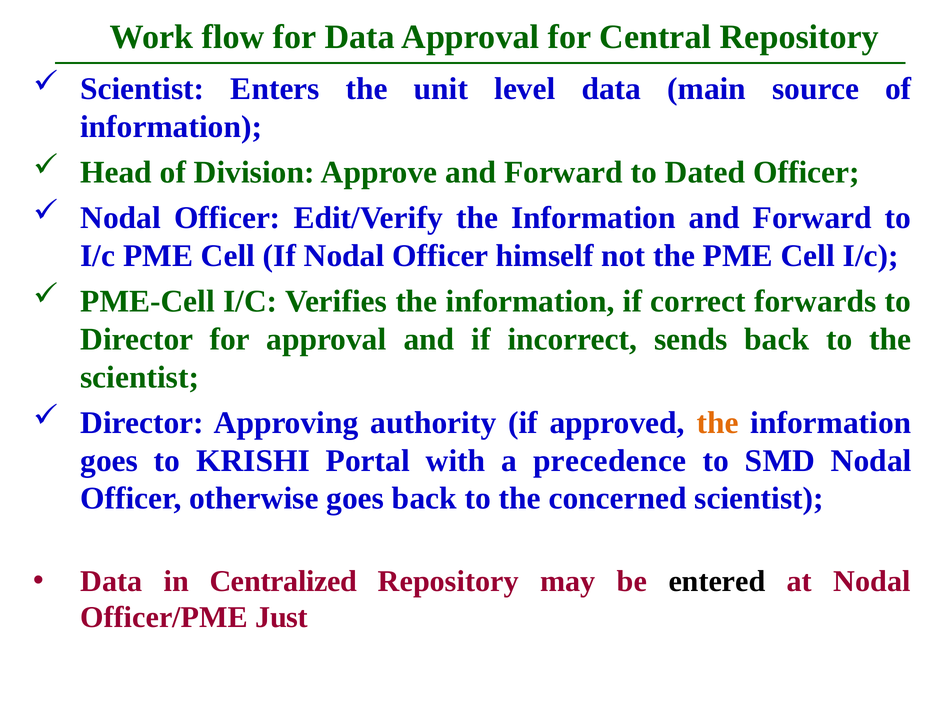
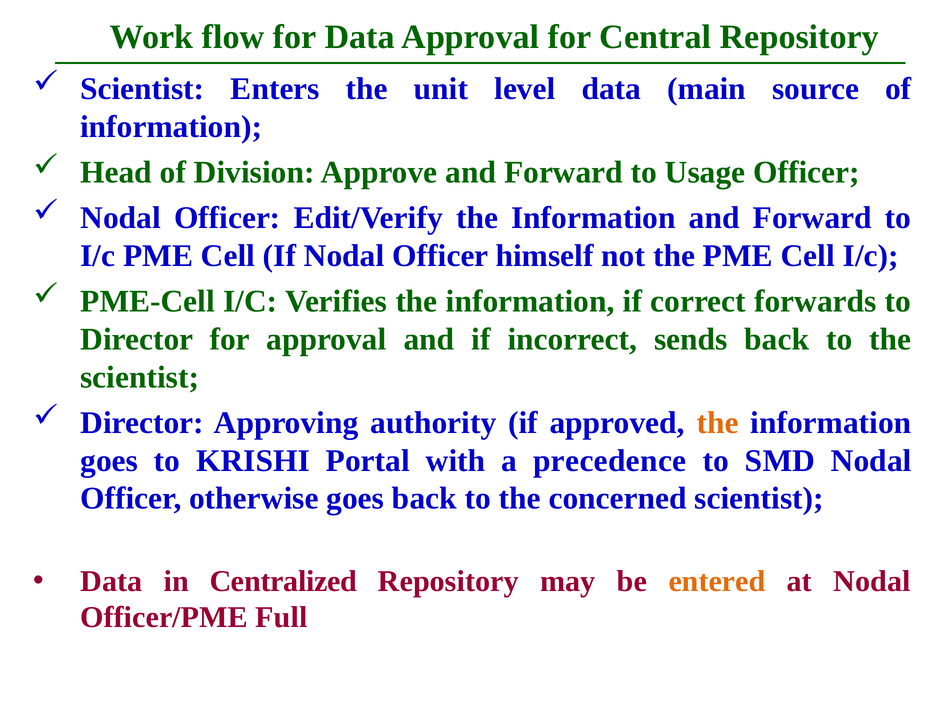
Dated: Dated -> Usage
entered colour: black -> orange
Just: Just -> Full
